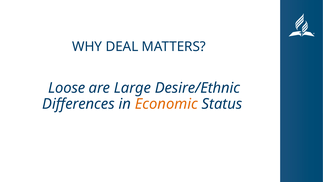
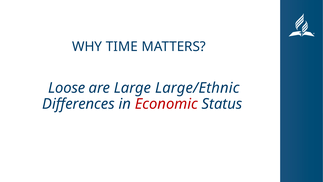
DEAL: DEAL -> TIME
Desire/Ethnic: Desire/Ethnic -> Large/Ethnic
Economic colour: orange -> red
